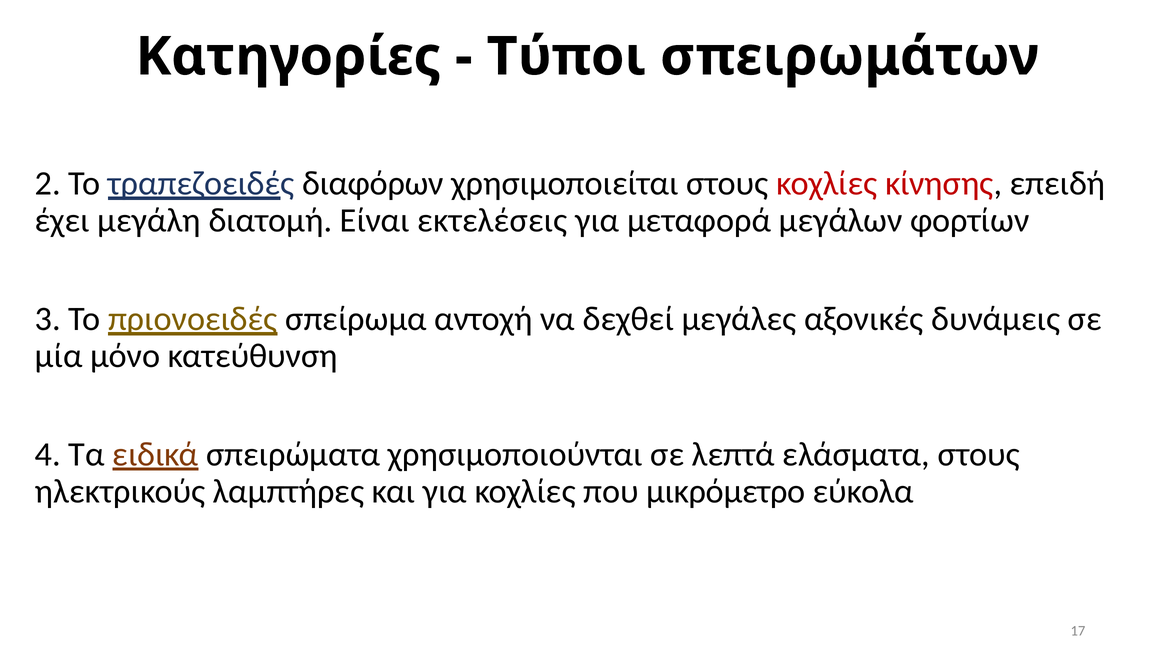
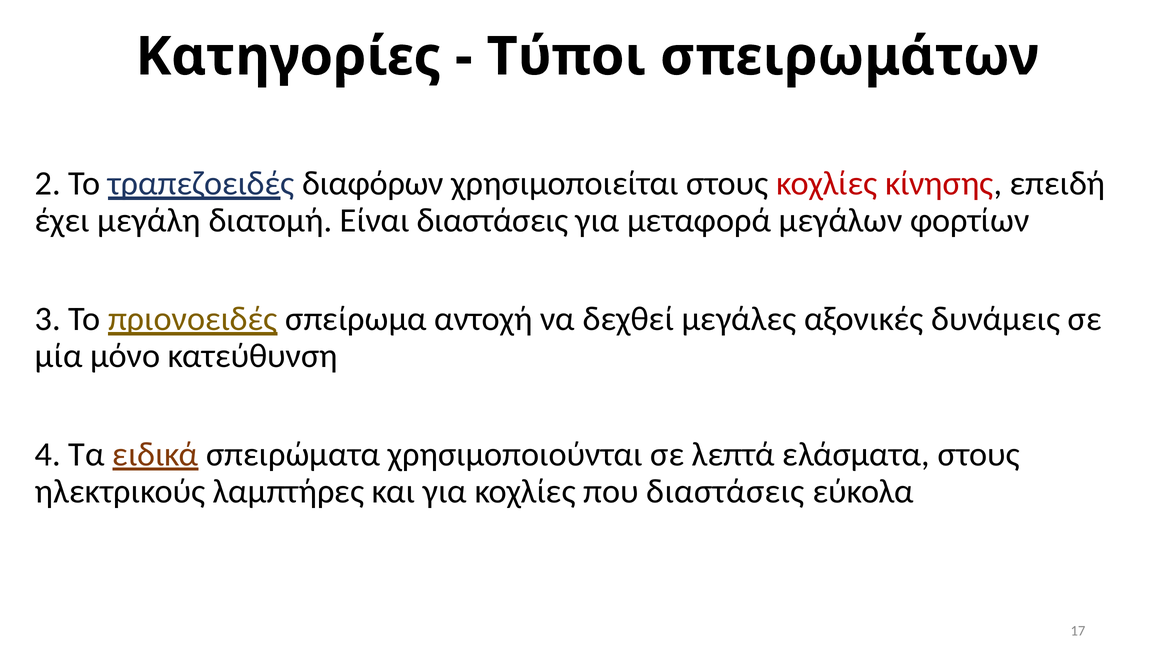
Είναι εκτελέσεις: εκτελέσεις -> διαστάσεις
που μικρόμετρο: μικρόμετρο -> διαστάσεις
